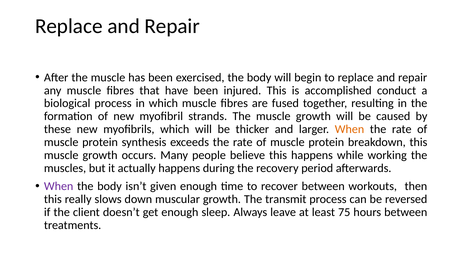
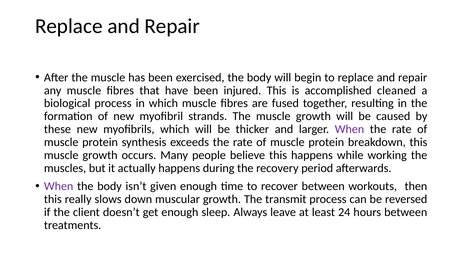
conduct: conduct -> cleaned
When at (350, 130) colour: orange -> purple
75: 75 -> 24
